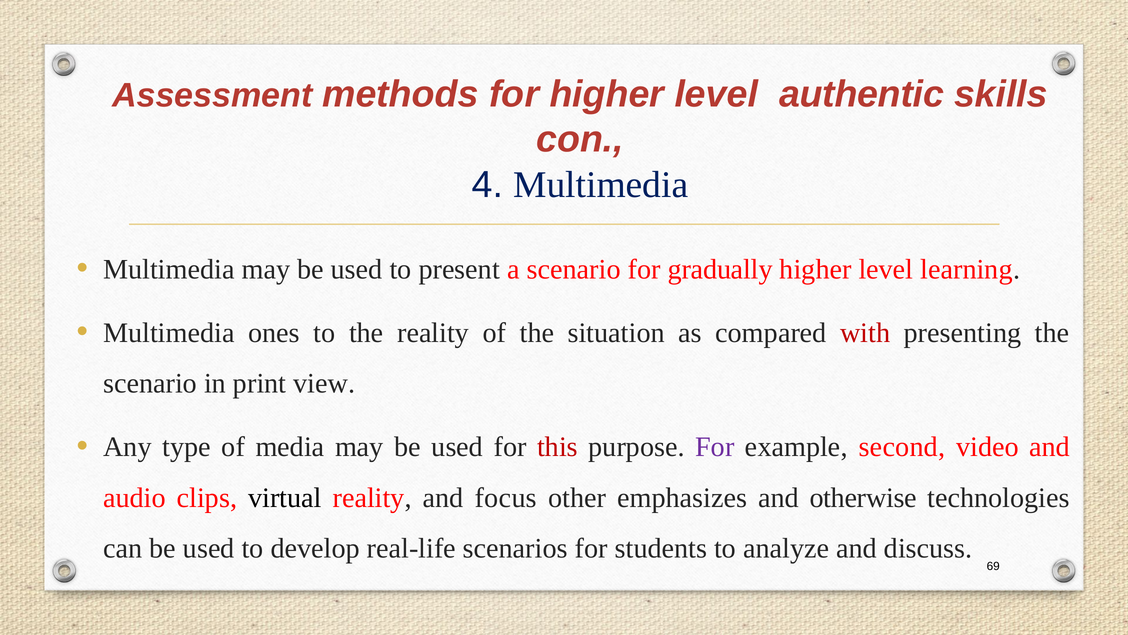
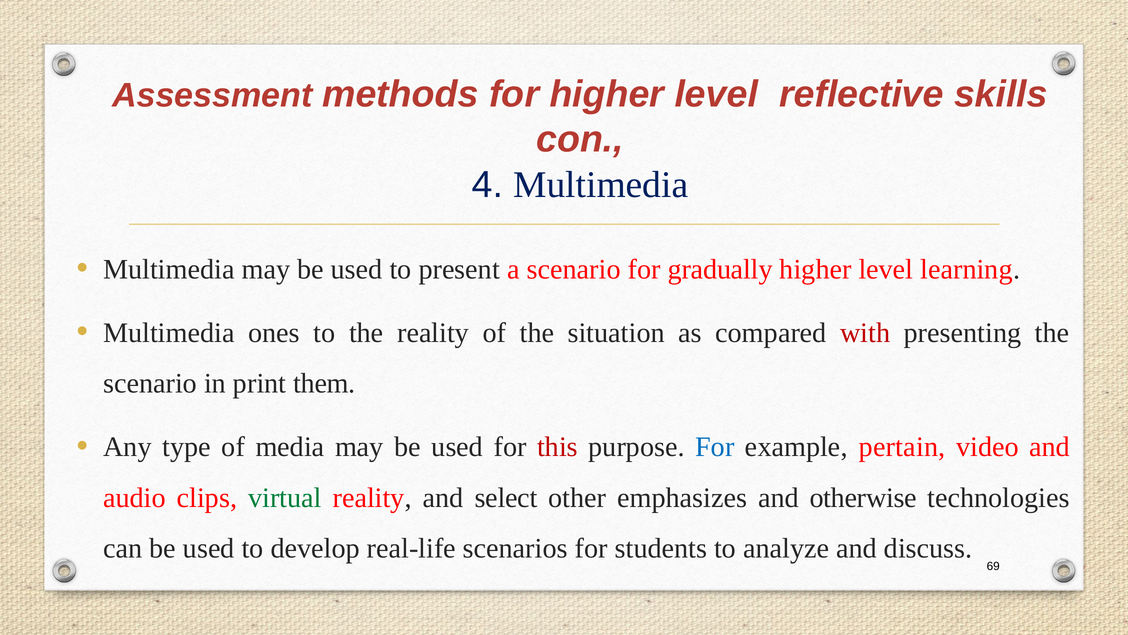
authentic: authentic -> reflective
view: view -> them
For at (715, 447) colour: purple -> blue
second: second -> pertain
virtual colour: black -> green
focus: focus -> select
